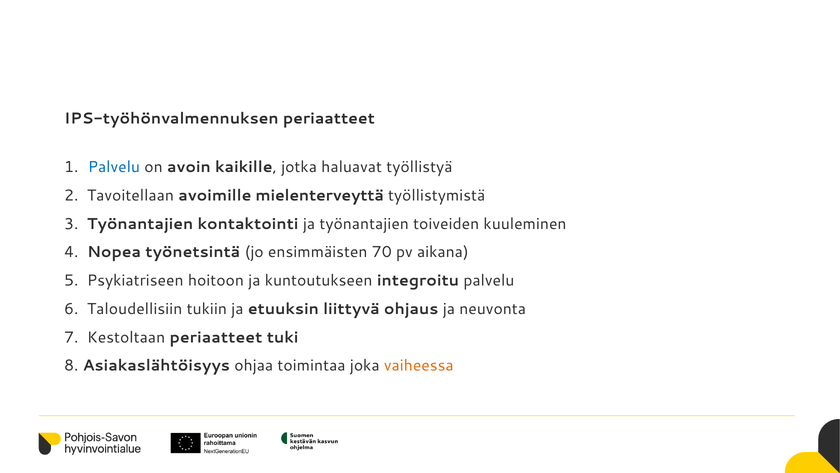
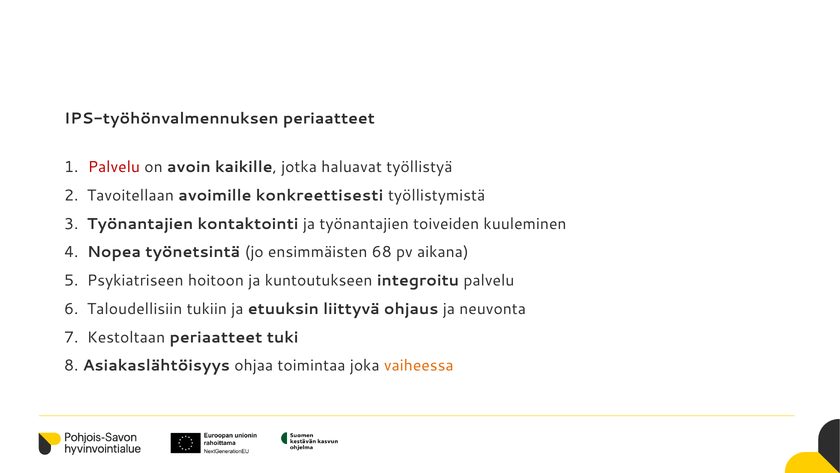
Palvelu at (114, 167) colour: blue -> red
mielenterveyttä: mielenterveyttä -> konkreettisesti
70: 70 -> 68
